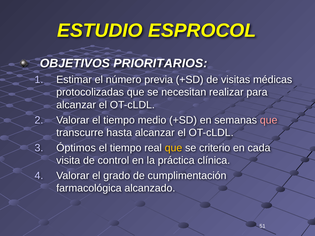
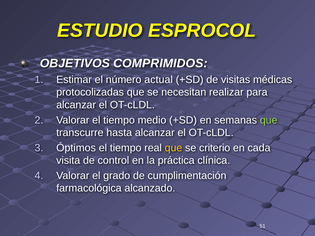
PRIORITARIOS: PRIORITARIOS -> COMPRIMIDOS
previa: previa -> actual
que at (269, 120) colour: pink -> light green
